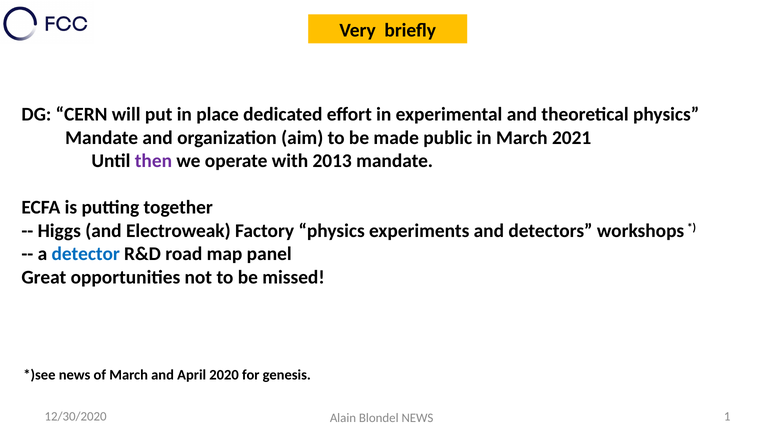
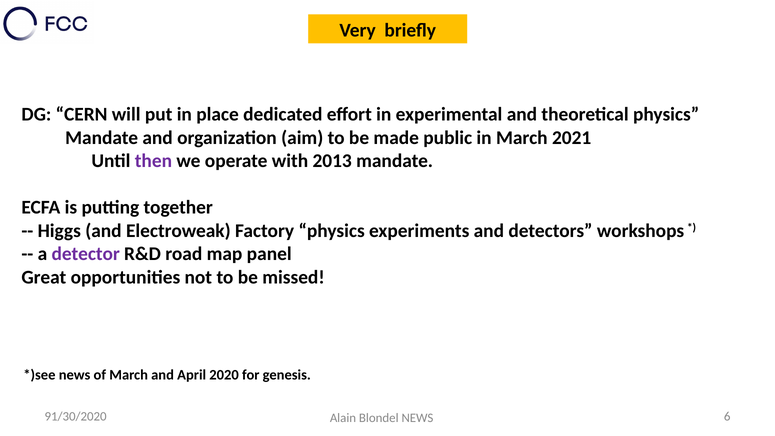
detector colour: blue -> purple
12/30/2020: 12/30/2020 -> 91/30/2020
1: 1 -> 6
